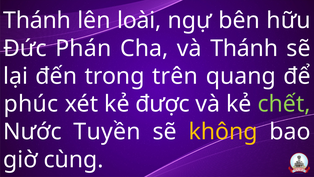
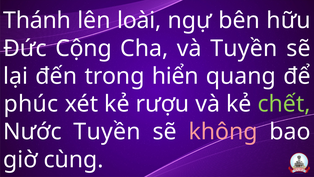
Phán: Phán -> Cộng
và Thánh: Thánh -> Tuyền
trên: trên -> hiển
được: được -> rượu
không colour: yellow -> pink
